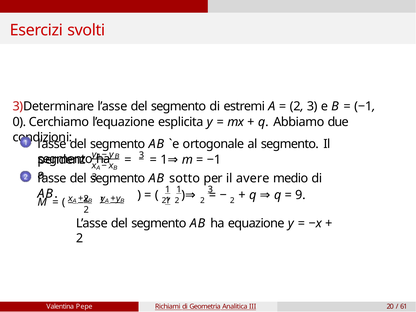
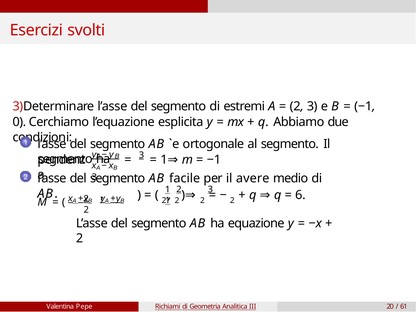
sotto: sotto -> facile
1 1: 1 -> 2
9: 9 -> 6
